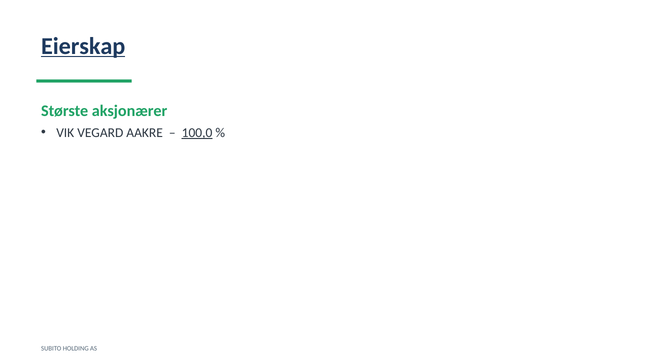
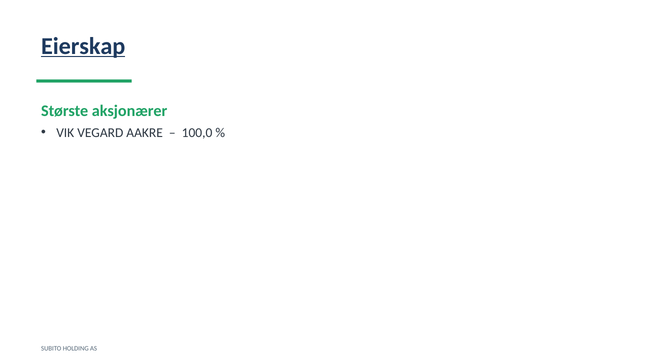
100,0 underline: present -> none
